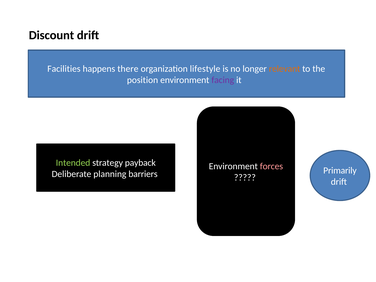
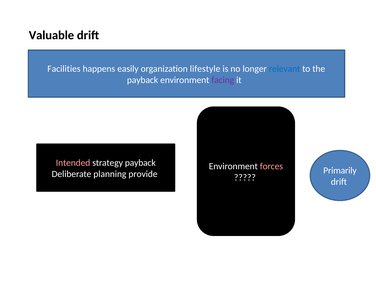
Discount: Discount -> Valuable
there: there -> easily
relevant colour: orange -> blue
position at (143, 80): position -> payback
Intended colour: light green -> pink
barriers: barriers -> provide
